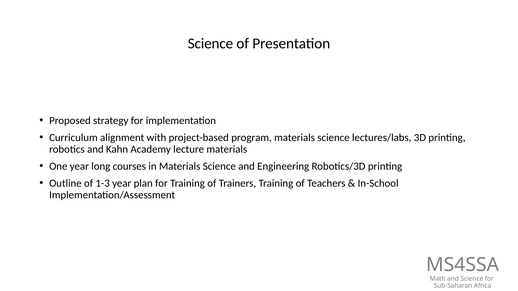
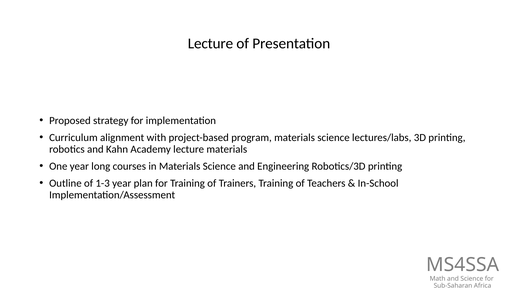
Science at (210, 44): Science -> Lecture
